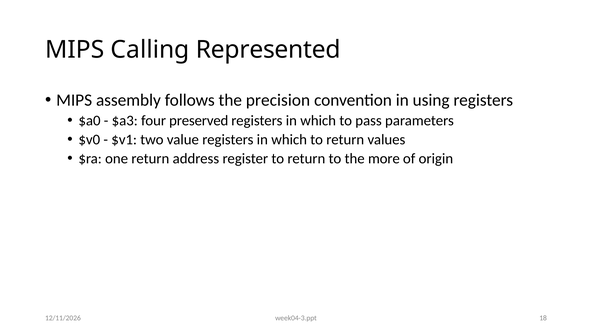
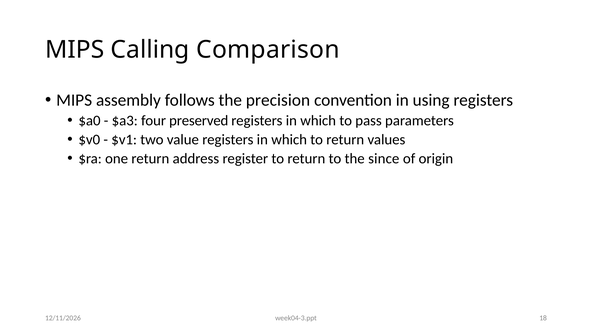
Represented: Represented -> Comparison
more: more -> since
